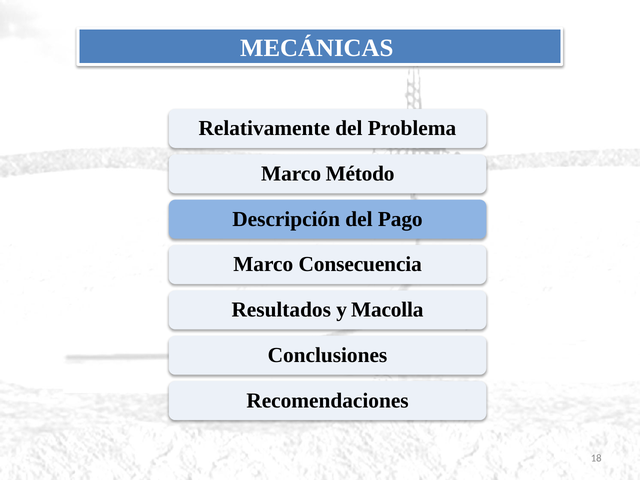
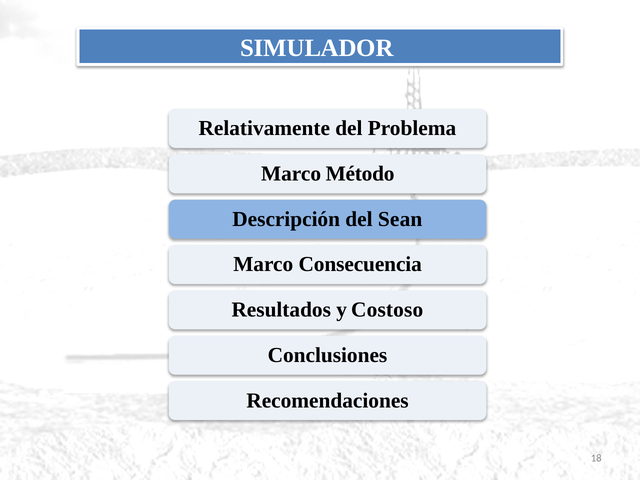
MECÁNICAS: MECÁNICAS -> SIMULADOR
Pago: Pago -> Sean
Macolla: Macolla -> Costoso
